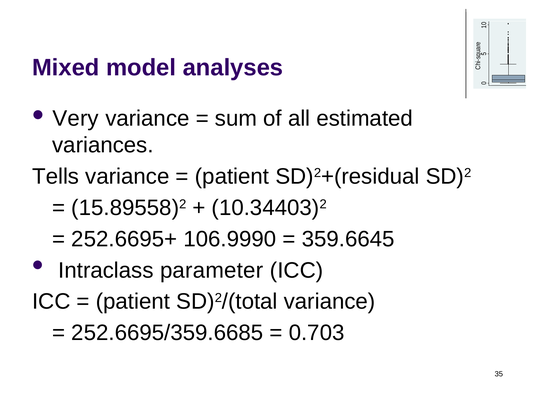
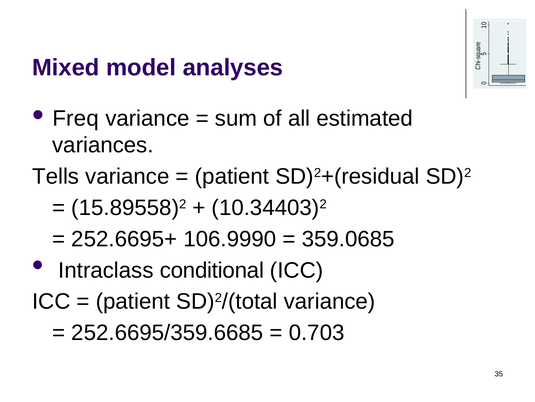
Very: Very -> Freq
359.6645: 359.6645 -> 359.0685
parameter: parameter -> conditional
